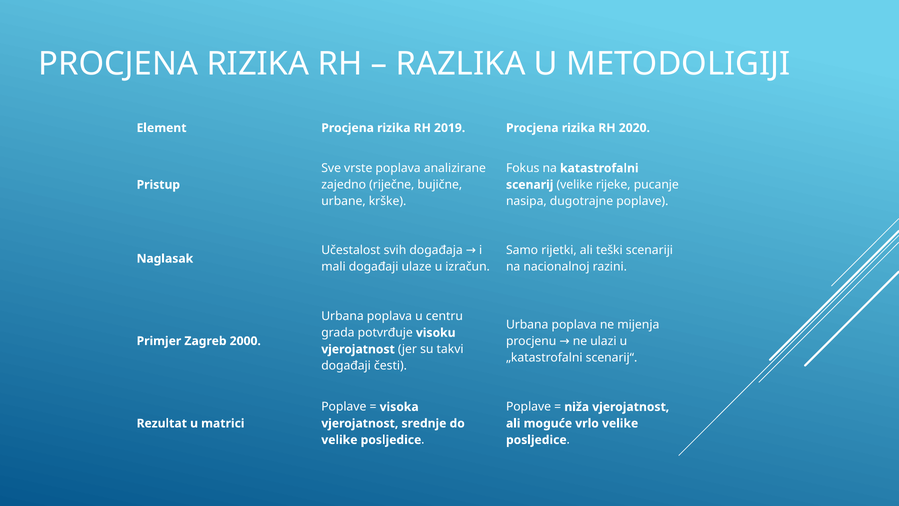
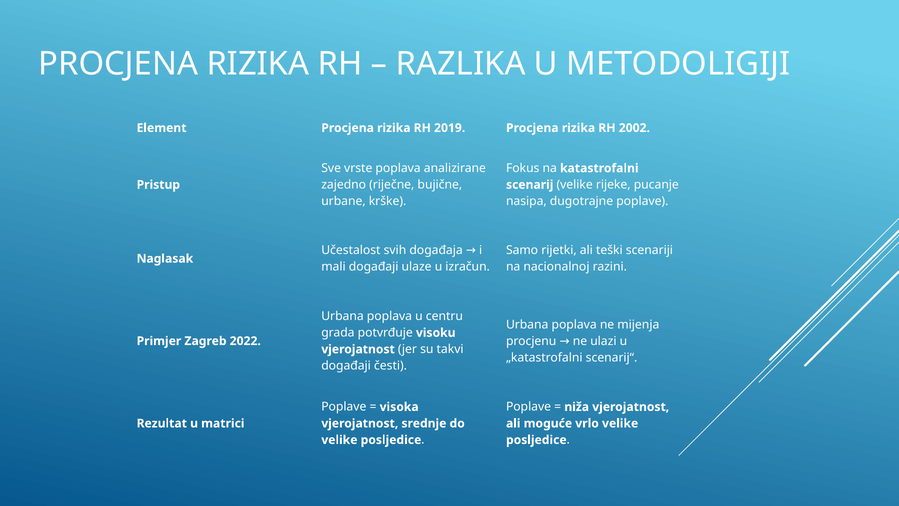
2020: 2020 -> 2002
2000: 2000 -> 2022
